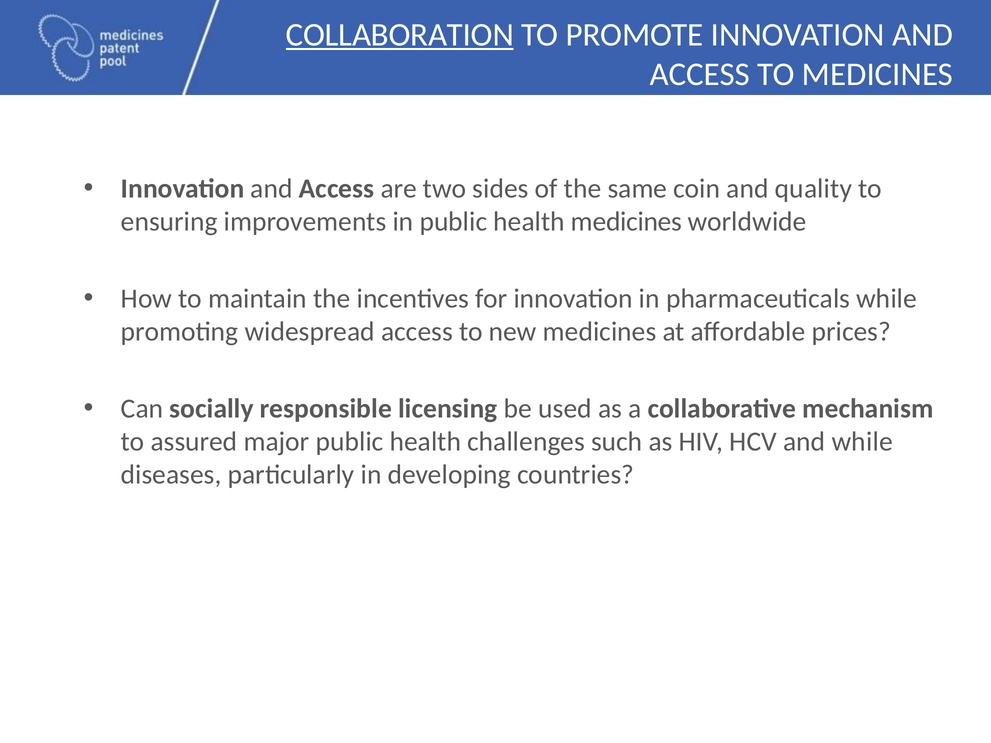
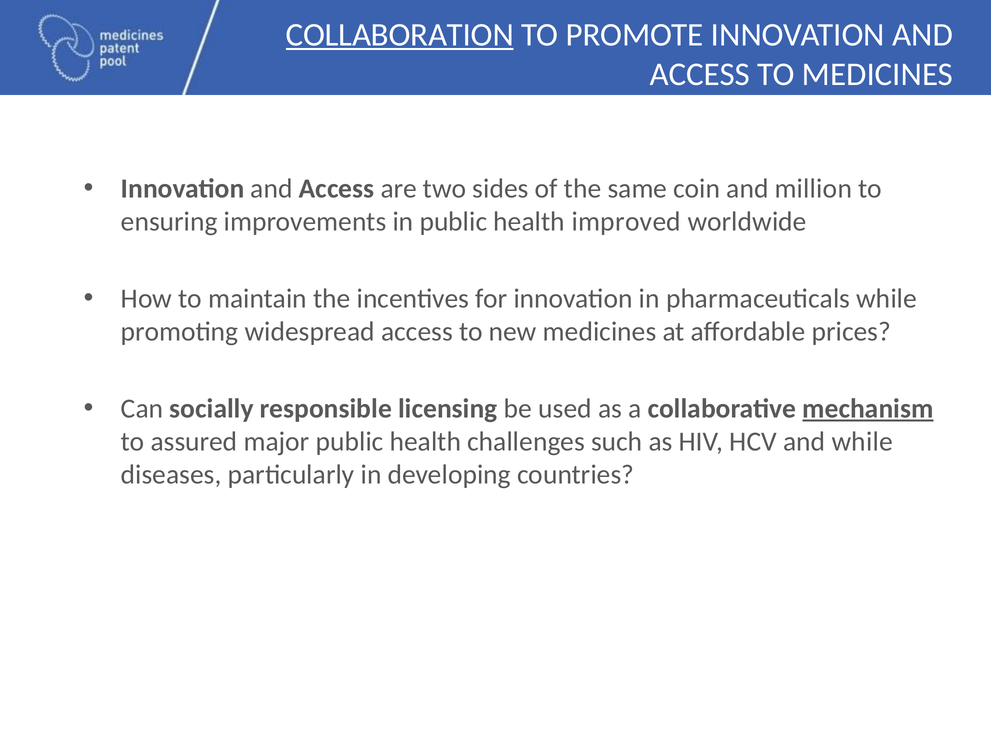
quality: quality -> million
health medicines: medicines -> improved
mechanism underline: none -> present
